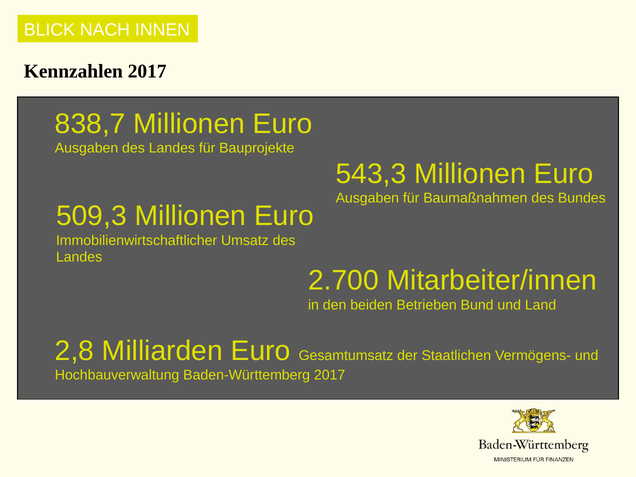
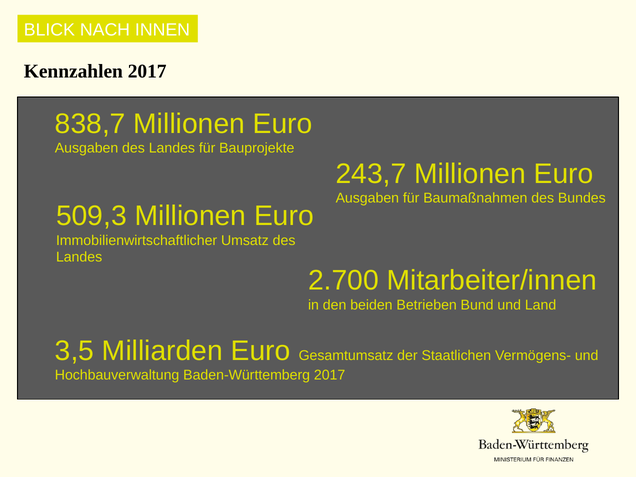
543,3: 543,3 -> 243,7
2,8: 2,8 -> 3,5
